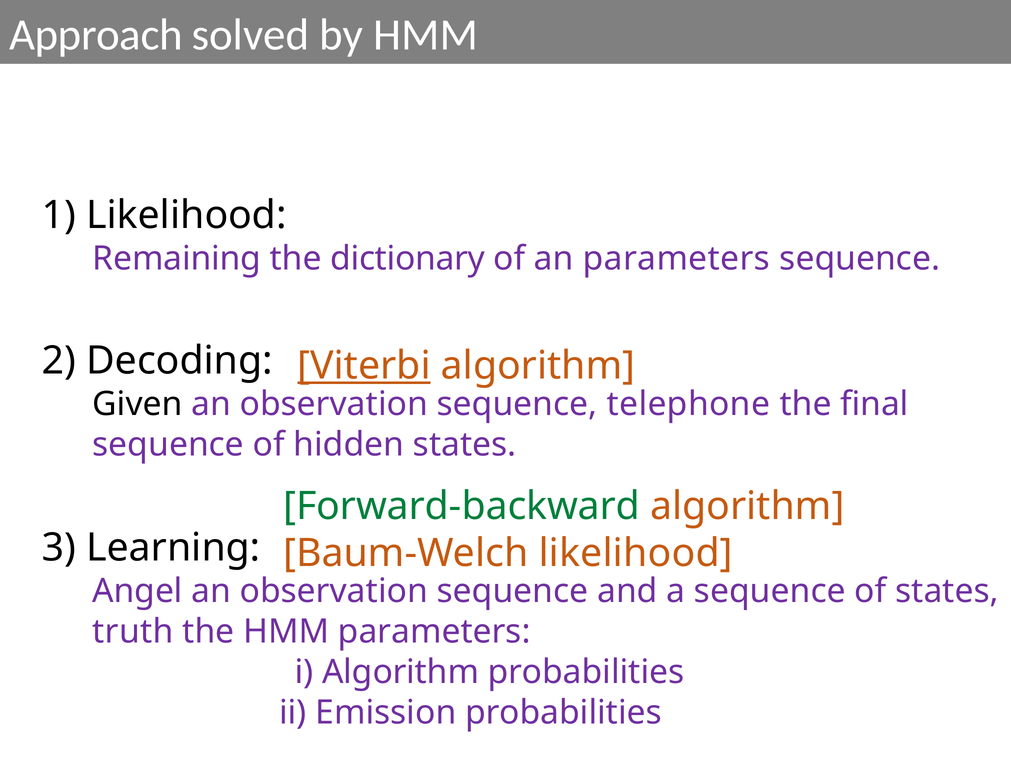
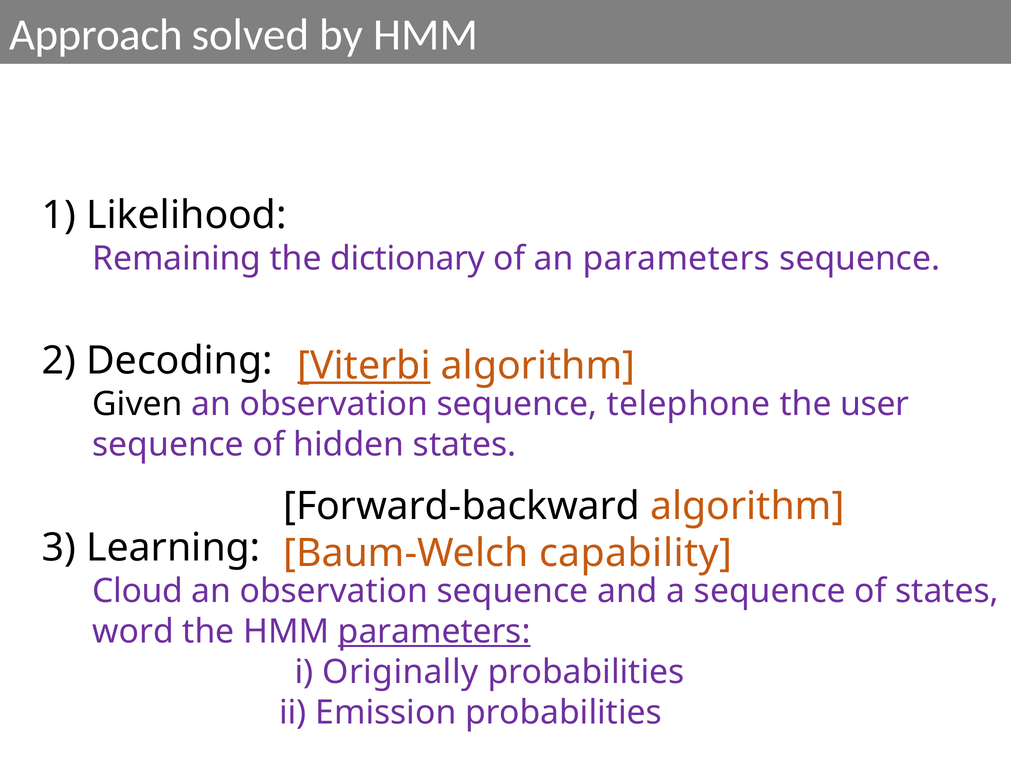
final: final -> user
Forward-backward colour: green -> black
Baum-Welch likelihood: likelihood -> capability
Angel: Angel -> Cloud
truth: truth -> word
parameters at (434, 632) underline: none -> present
i Algorithm: Algorithm -> Originally
